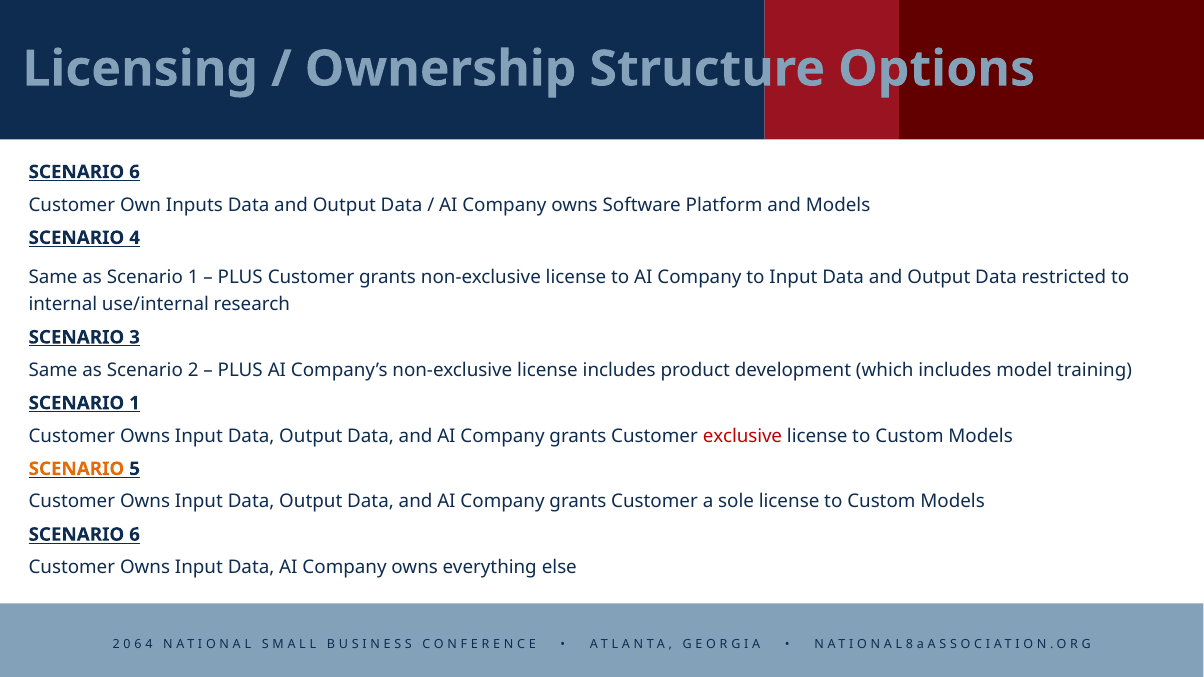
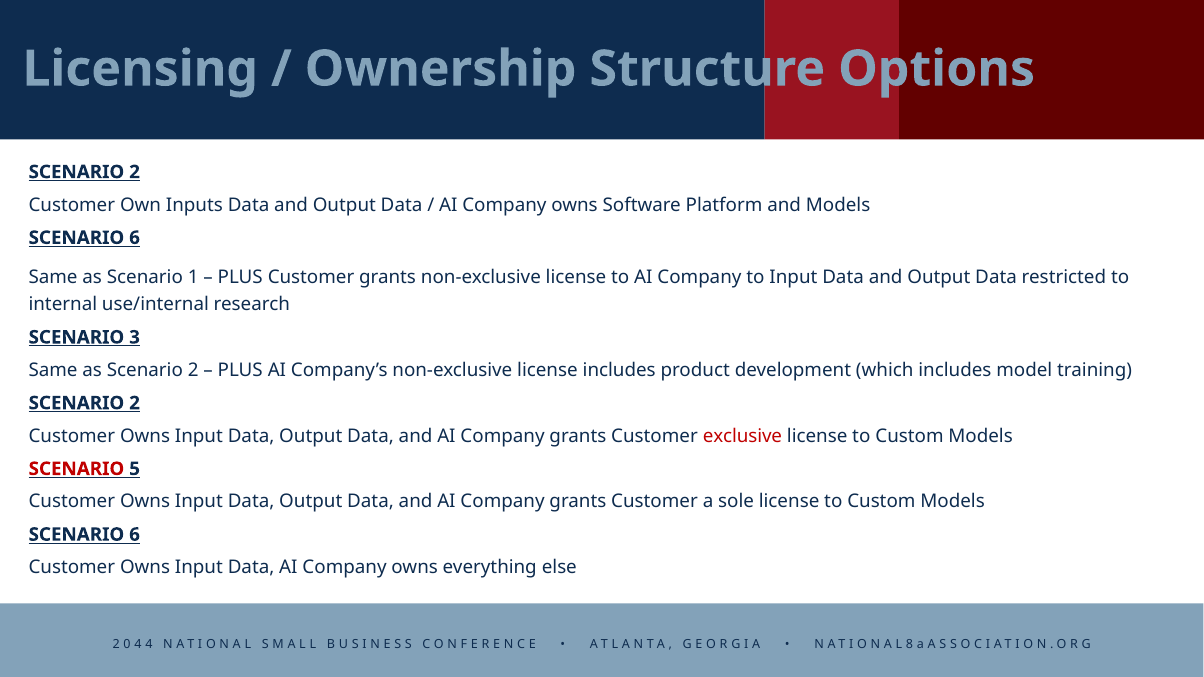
6 at (135, 172): 6 -> 2
4 at (135, 238): 4 -> 6
1 at (135, 403): 1 -> 2
SCENARIO at (76, 469) colour: orange -> red
6 at (138, 644): 6 -> 4
